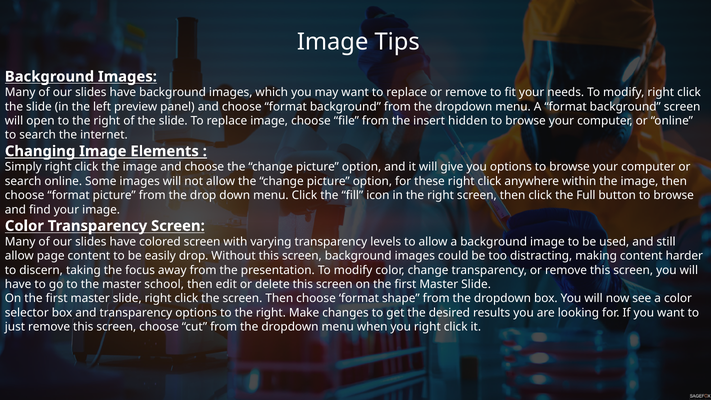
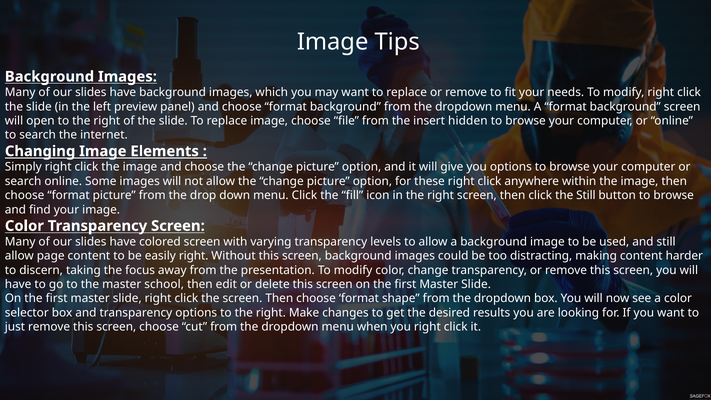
the Full: Full -> Still
easily drop: drop -> right
